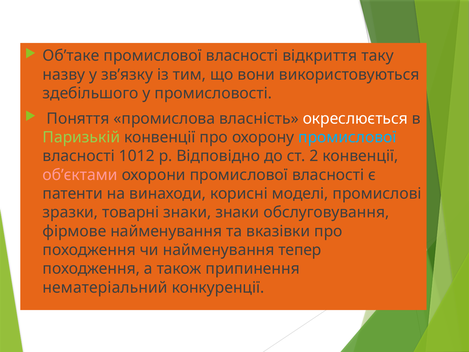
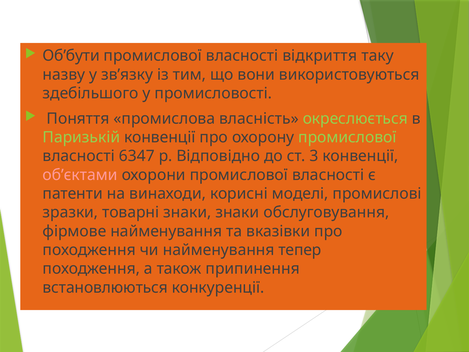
Об’таке: Об’таке -> Об’бути
окреслюється colour: white -> light green
промислової at (347, 137) colour: light blue -> light green
1012: 1012 -> 6347
2: 2 -> 3
нематеріальний: нематеріальний -> встановлюються
